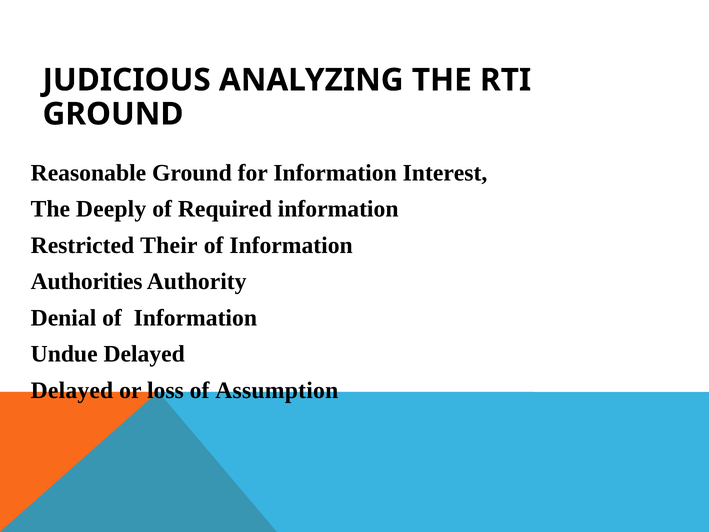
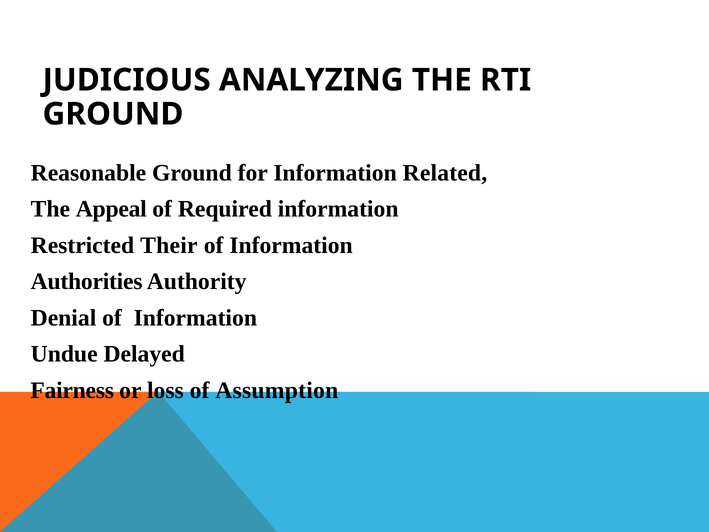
Interest: Interest -> Related
Deeply: Deeply -> Appeal
Delayed at (72, 390): Delayed -> Fairness
